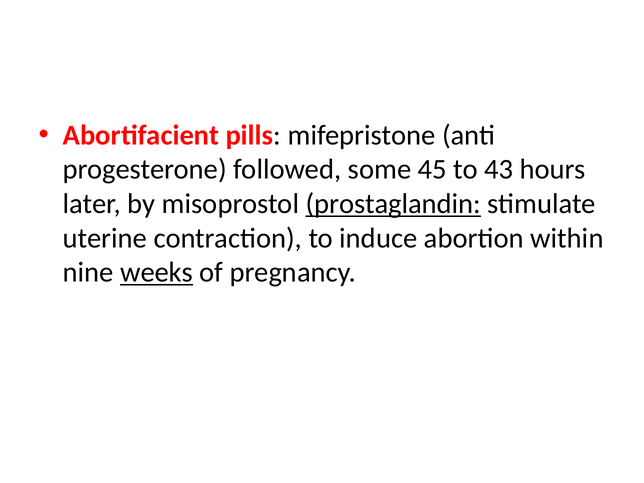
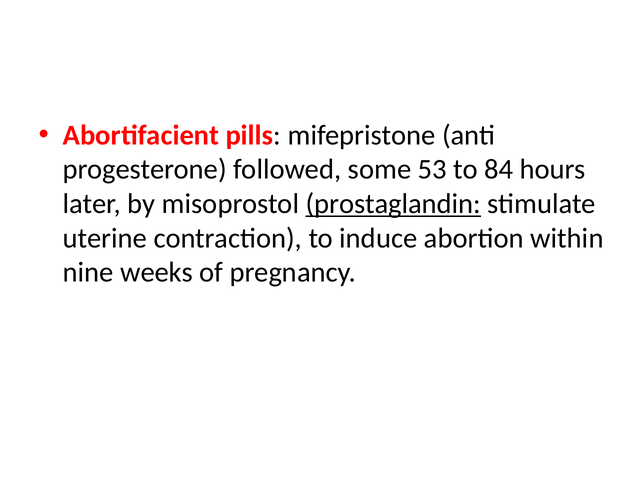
45: 45 -> 53
43: 43 -> 84
weeks underline: present -> none
